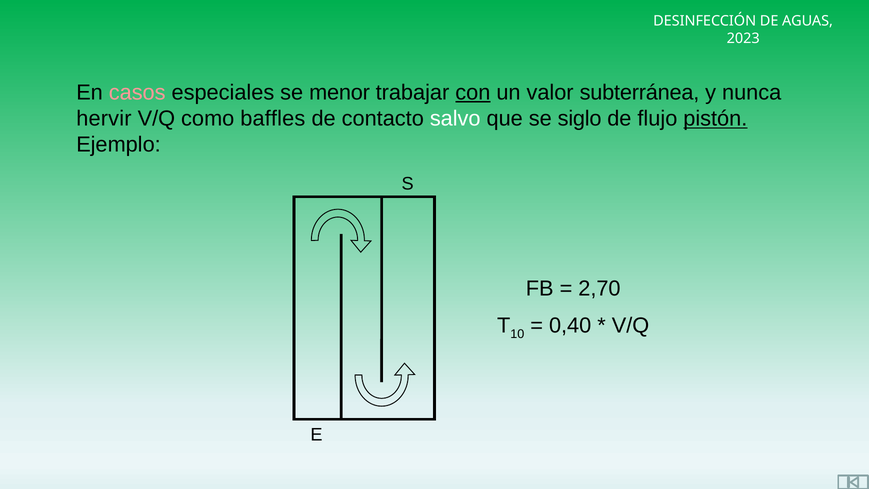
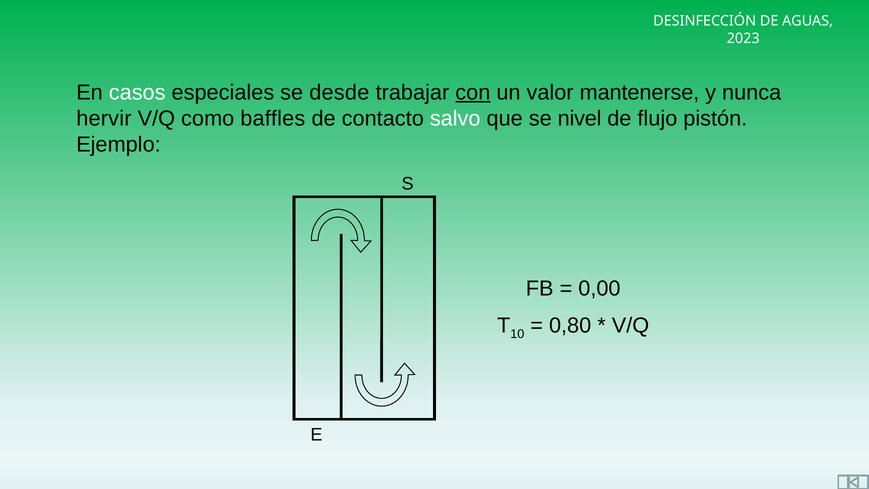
casos colour: pink -> white
menor: menor -> desde
subterránea: subterránea -> mantenerse
siglo: siglo -> nivel
pistón underline: present -> none
2,70: 2,70 -> 0,00
0,40: 0,40 -> 0,80
